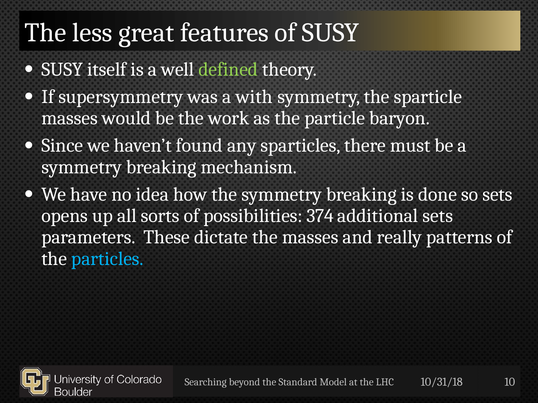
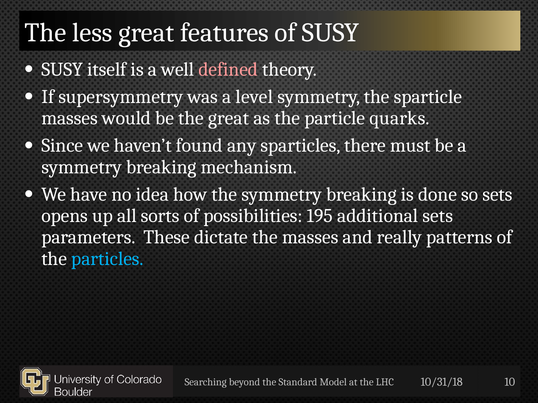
defined colour: light green -> pink
with: with -> level
the work: work -> great
baryon: baryon -> quarks
374: 374 -> 195
